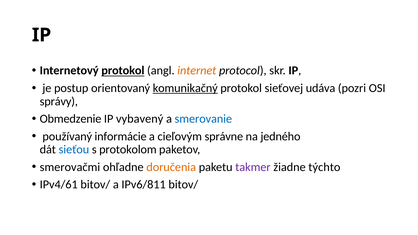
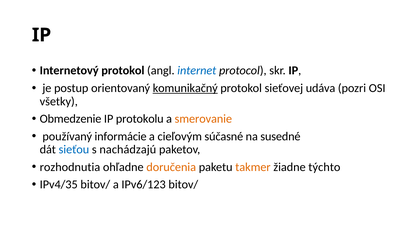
protokol at (123, 71) underline: present -> none
internet colour: orange -> blue
správy: správy -> všetky
vybavený: vybavený -> protokolu
smerovanie colour: blue -> orange
správne: správne -> súčasné
jedného: jedného -> susedné
protokolom: protokolom -> nachádzajú
smerovačmi: smerovačmi -> rozhodnutia
takmer colour: purple -> orange
IPv4/61: IPv4/61 -> IPv4/35
IPv6/811: IPv6/811 -> IPv6/123
